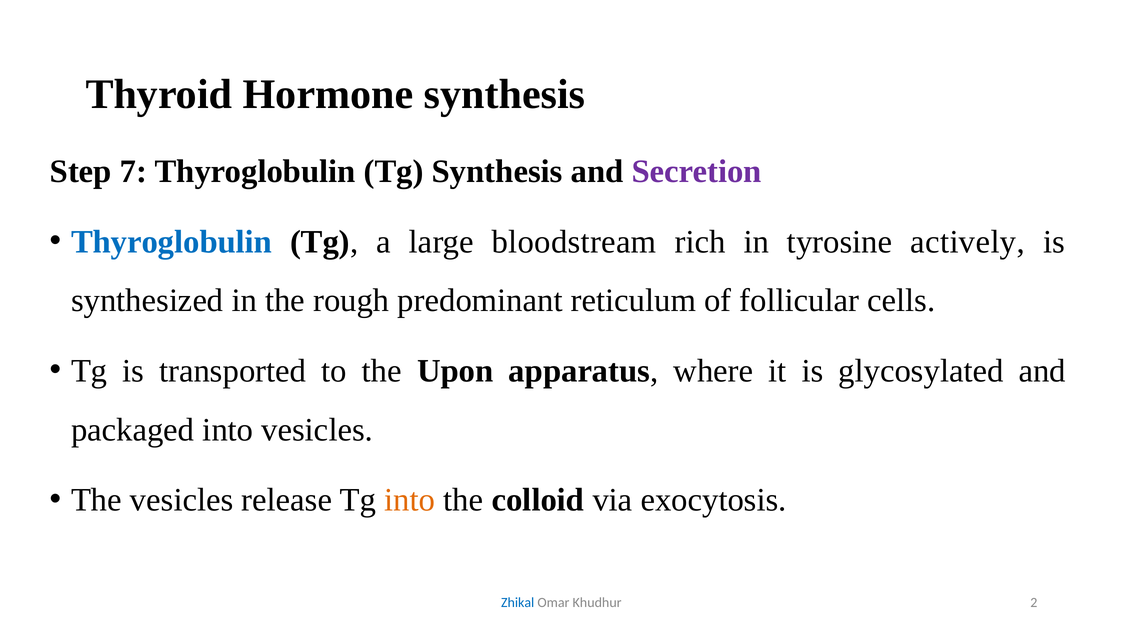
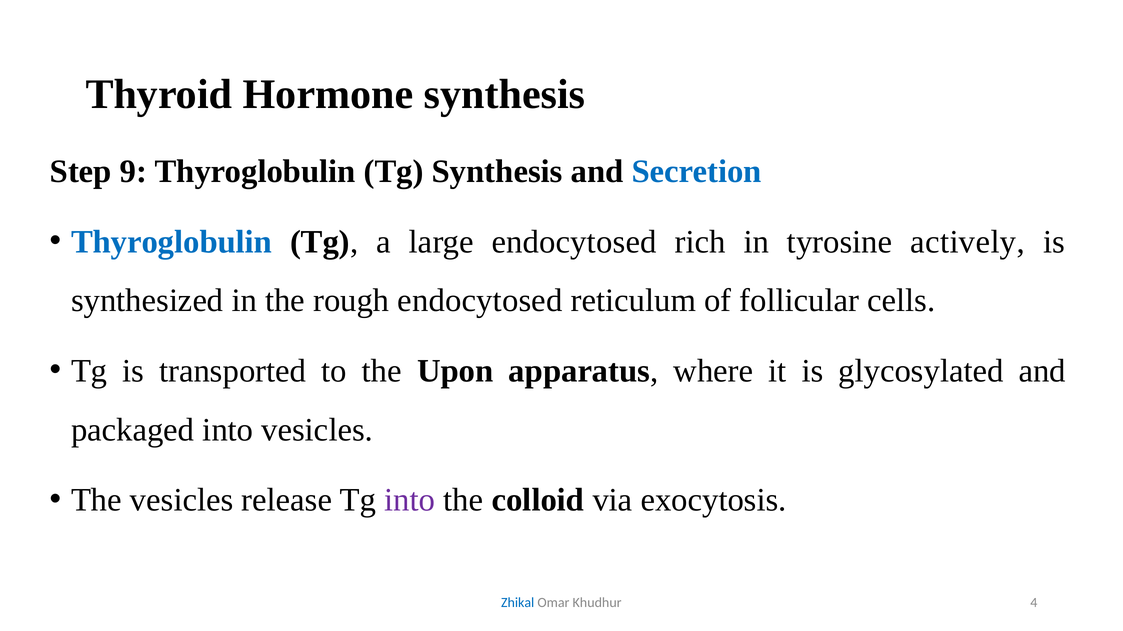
7: 7 -> 9
Secretion colour: purple -> blue
large bloodstream: bloodstream -> endocytosed
rough predominant: predominant -> endocytosed
into at (410, 501) colour: orange -> purple
2: 2 -> 4
